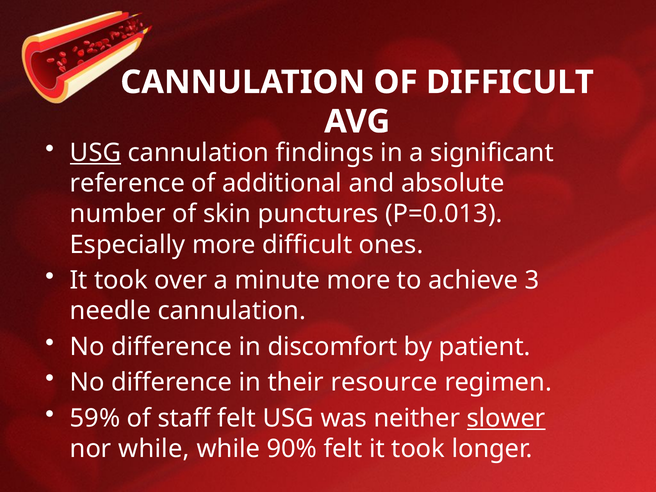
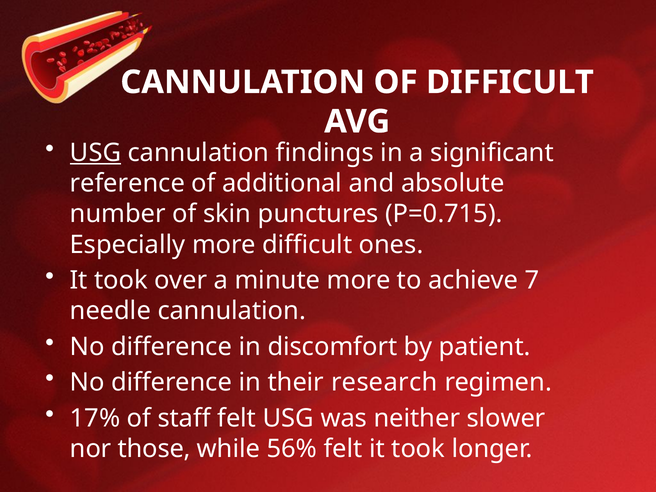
P=0.013: P=0.013 -> P=0.715
3: 3 -> 7
resource: resource -> research
59%: 59% -> 17%
slower underline: present -> none
nor while: while -> those
90%: 90% -> 56%
